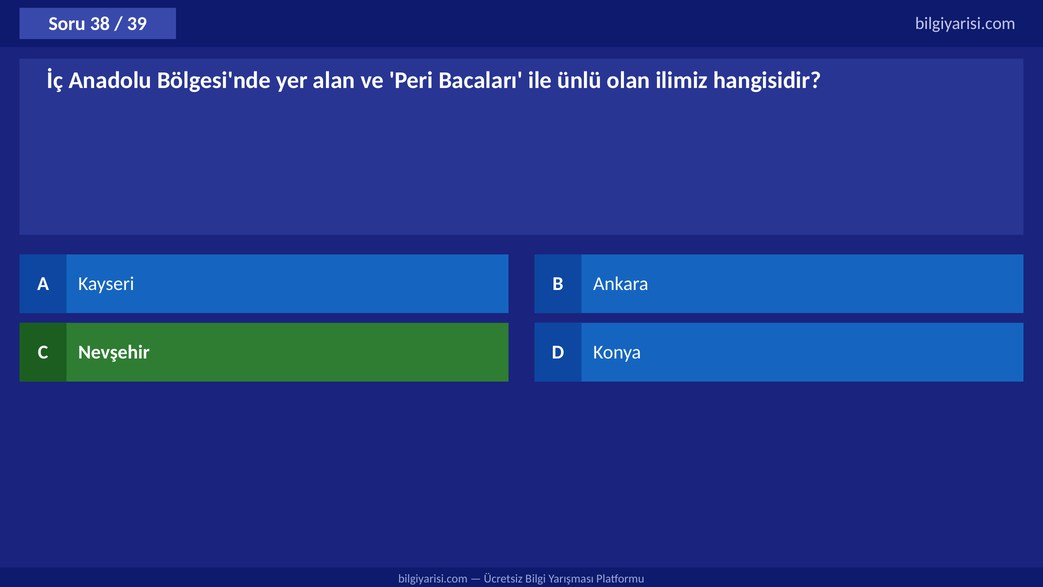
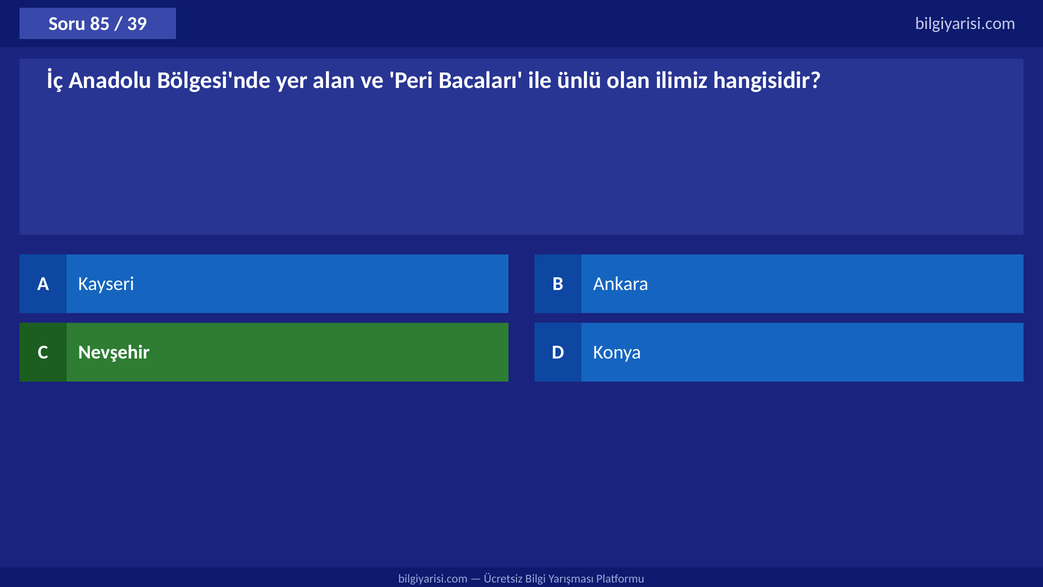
38: 38 -> 85
